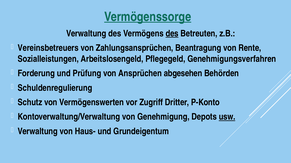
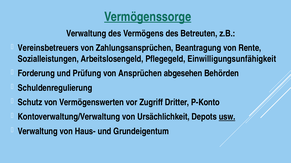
des at (172, 34) underline: present -> none
Genehmigungsverfahren: Genehmigungsverfahren -> Einwilligungsunfähigkeit
Genehmigung: Genehmigung -> Ursächlichkeit
